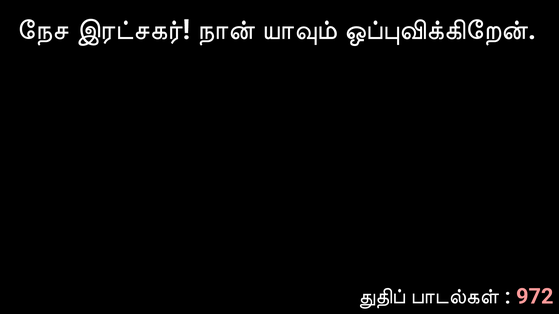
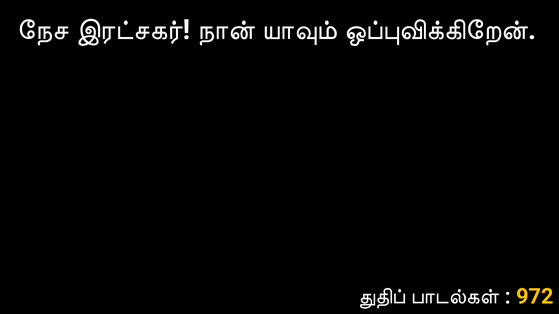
972 colour: pink -> yellow
